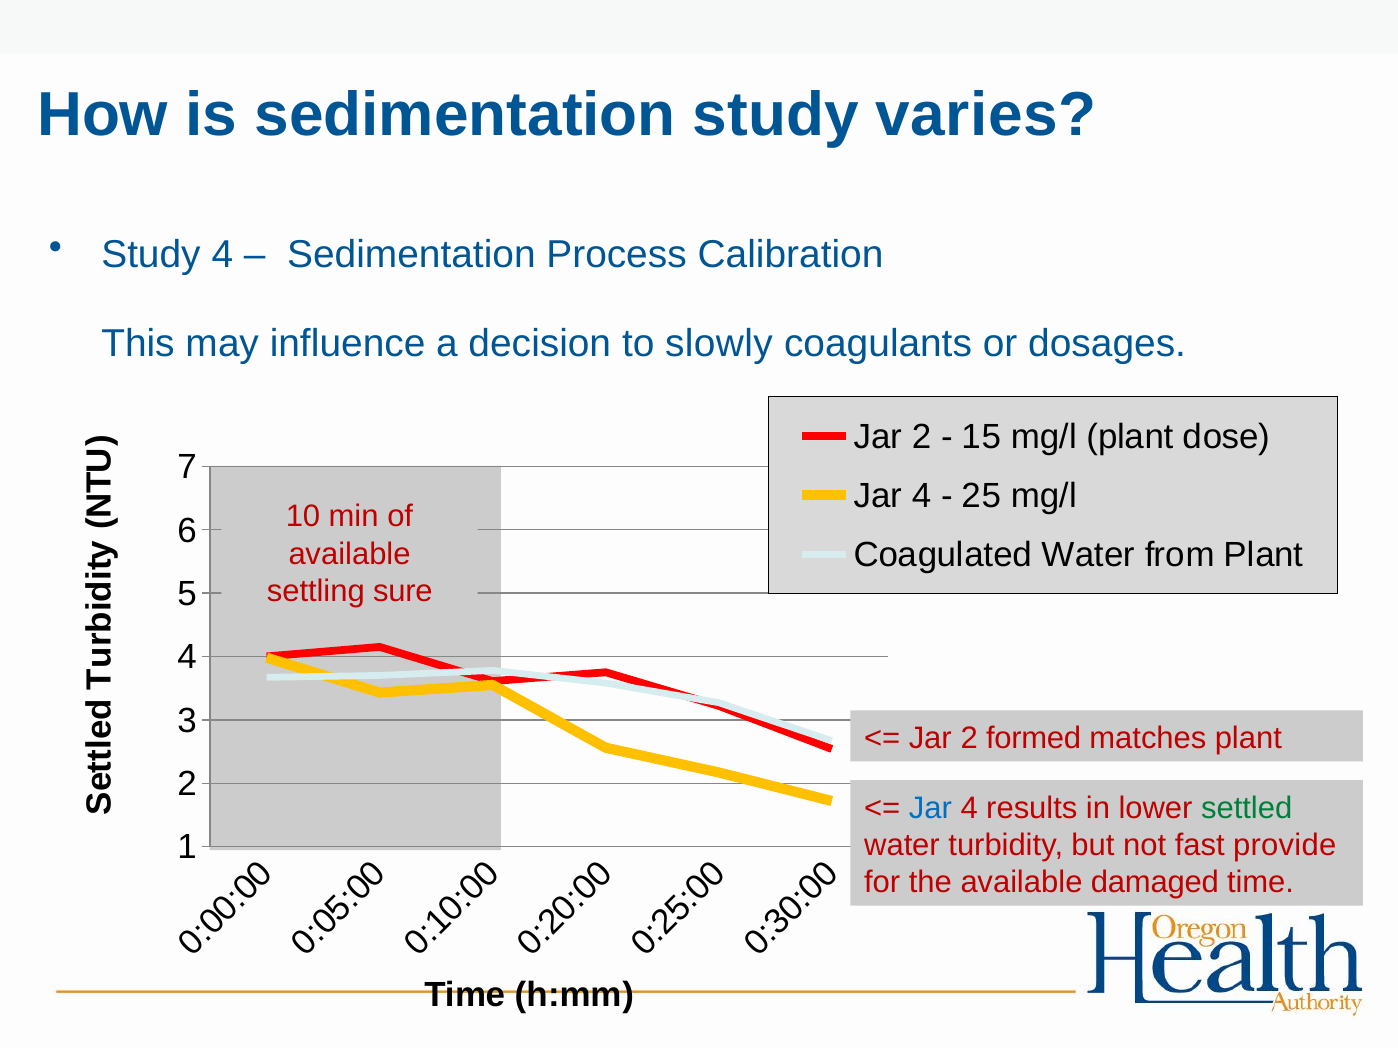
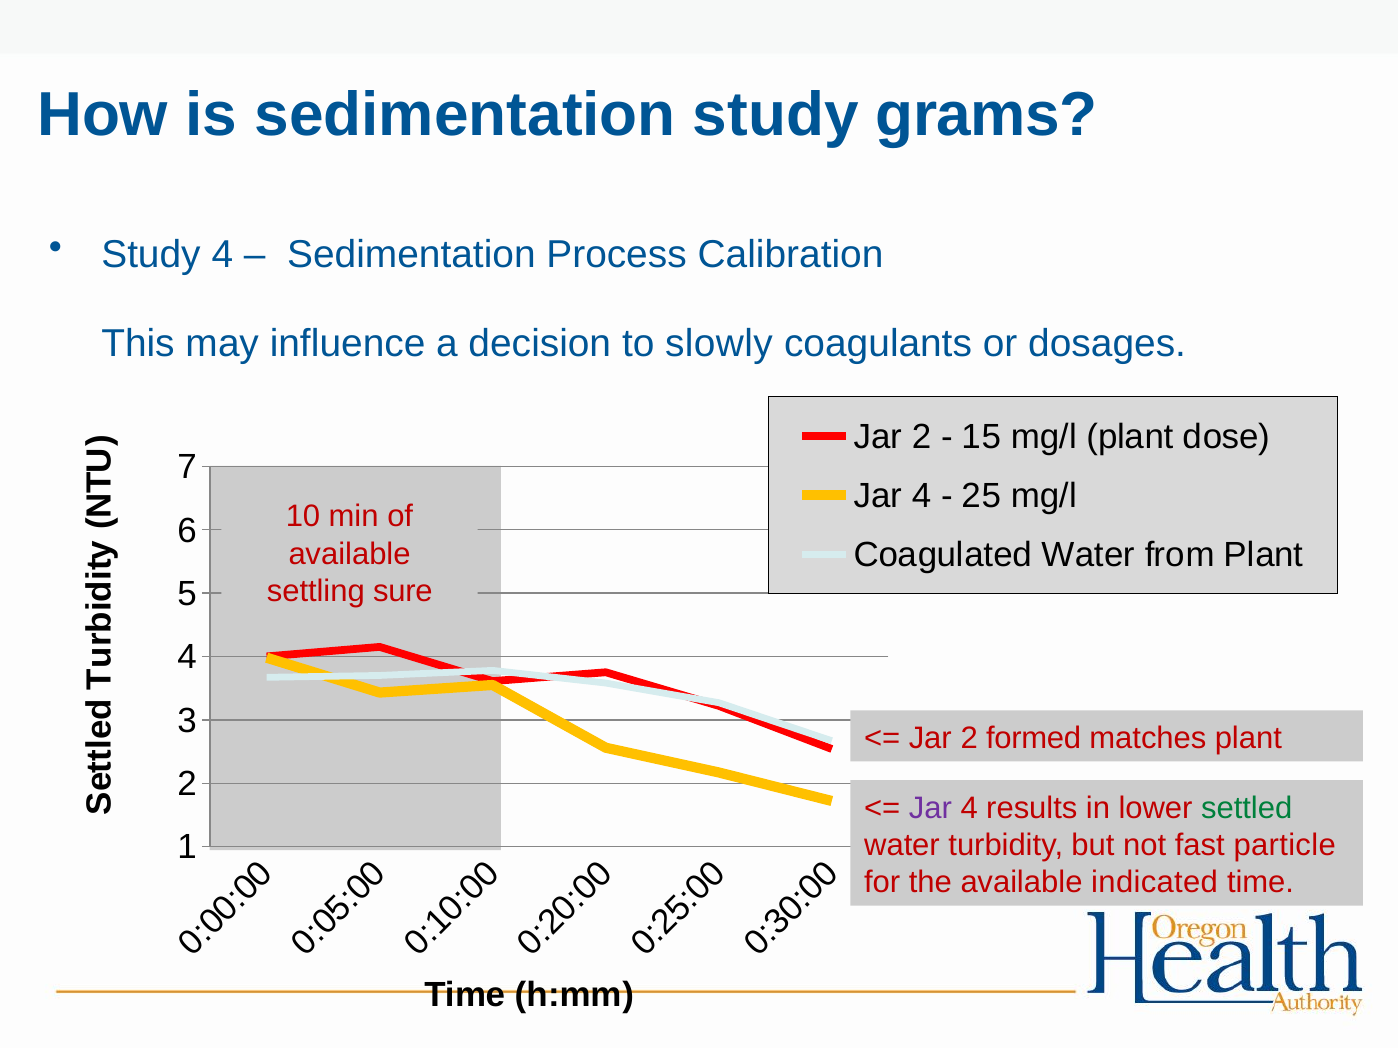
varies: varies -> grams
Jar at (930, 808) colour: blue -> purple
provide: provide -> particle
damaged: damaged -> indicated
